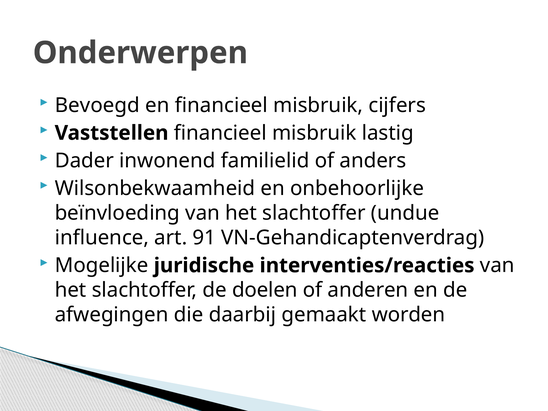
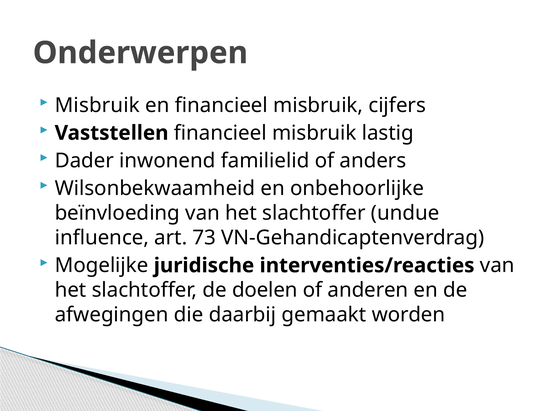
Bevoegd at (97, 105): Bevoegd -> Misbruik
91: 91 -> 73
